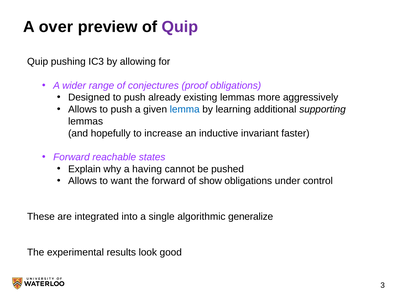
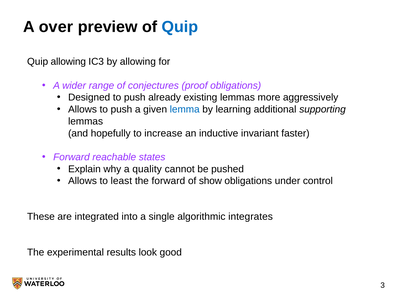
Quip at (180, 27) colour: purple -> blue
Quip pushing: pushing -> allowing
having: having -> quality
want: want -> least
generalize: generalize -> integrates
